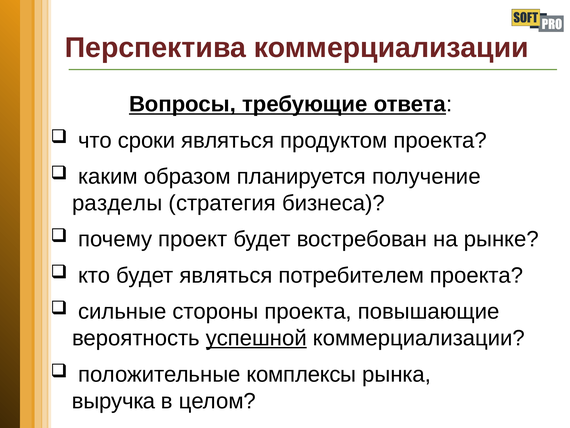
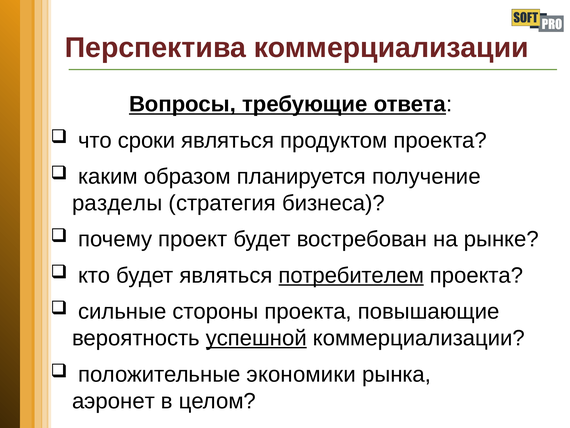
потребителем underline: none -> present
комплексы: комплексы -> экономики
выручка: выручка -> аэронет
